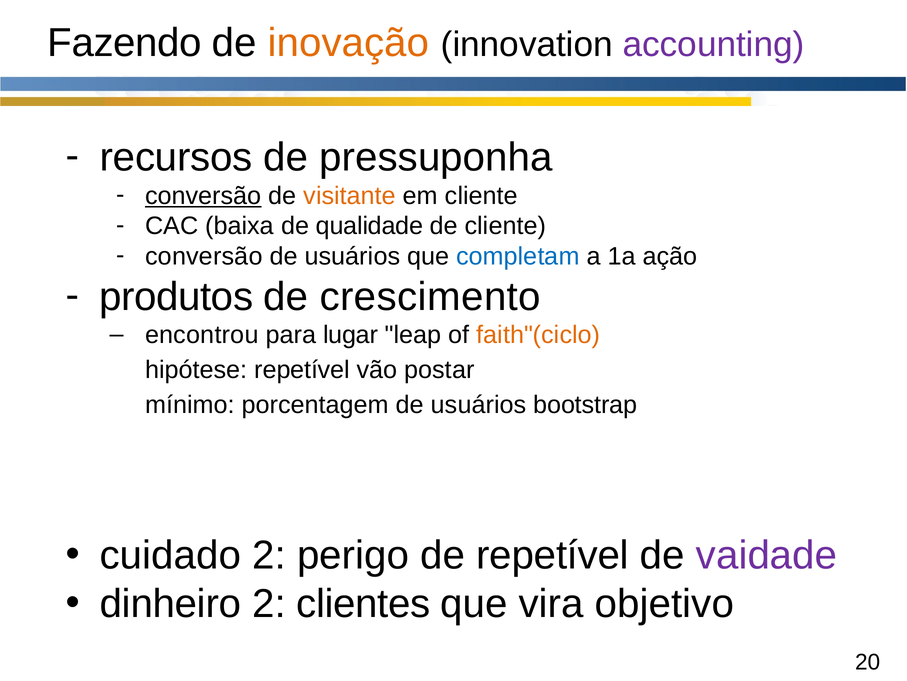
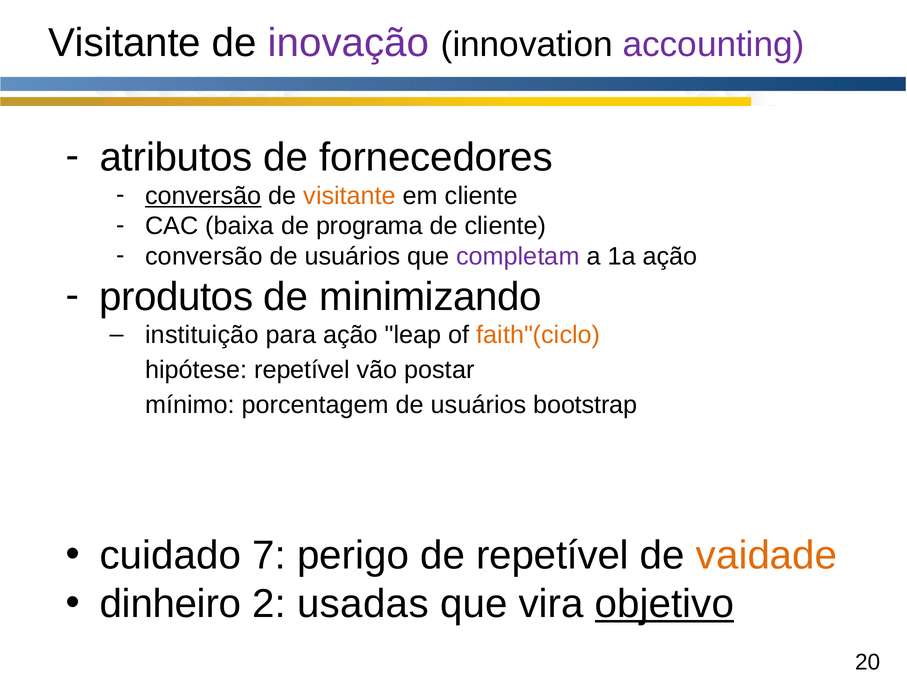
Fazendo at (125, 43): Fazendo -> Visitante
inovação colour: orange -> purple
recursos: recursos -> atributos
pressuponha: pressuponha -> fornecedores
qualidade: qualidade -> programa
completam colour: blue -> purple
crescimento: crescimento -> minimizando
encontrou: encontrou -> instituição
para lugar: lugar -> ação
cuidado 2: 2 -> 7
vaidade colour: purple -> orange
clientes: clientes -> usadas
objetivo underline: none -> present
